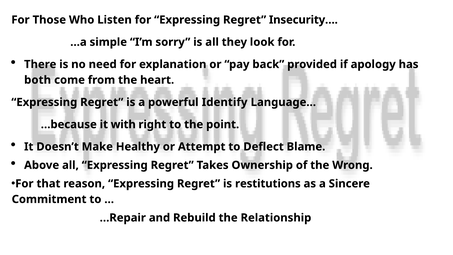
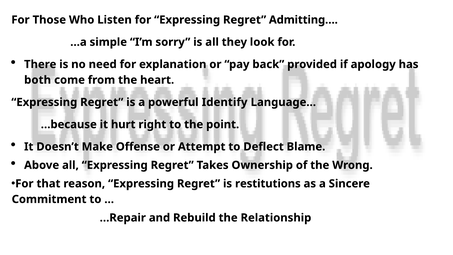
Insecurity…: Insecurity… -> Admitting…
with: with -> hurt
Healthy: Healthy -> Offense
